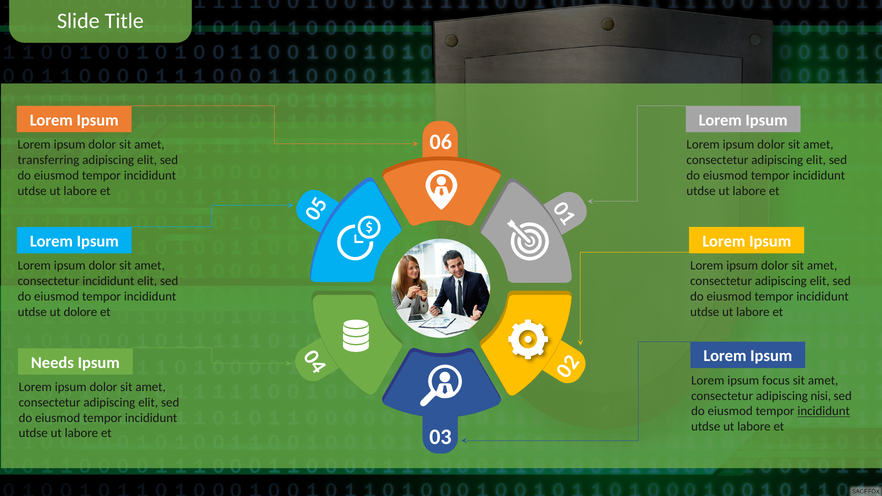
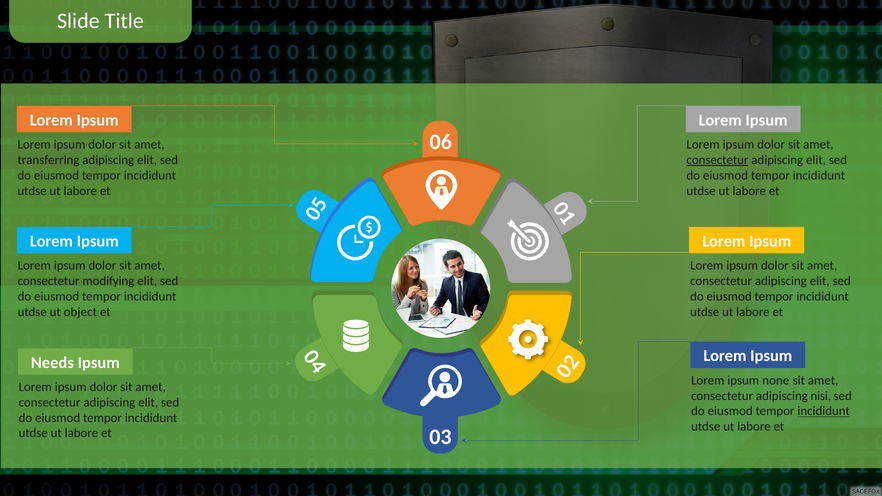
consectetur at (717, 160) underline: none -> present
consectetur incididunt: incididunt -> modifying
dolore: dolore -> object
focus: focus -> none
